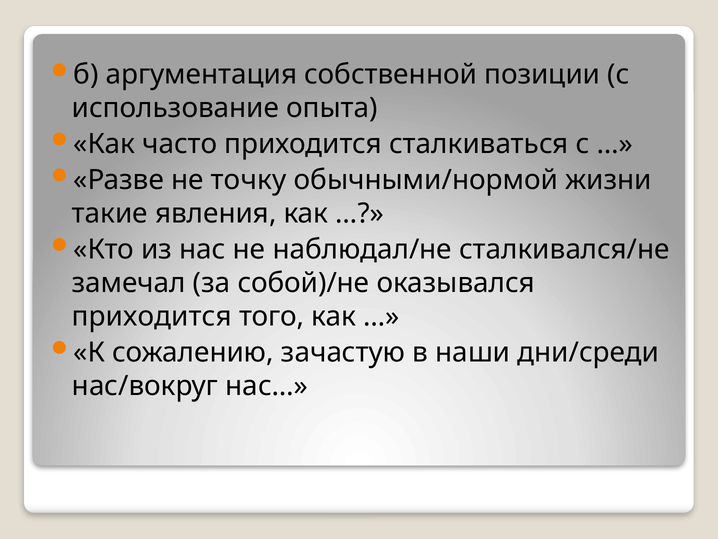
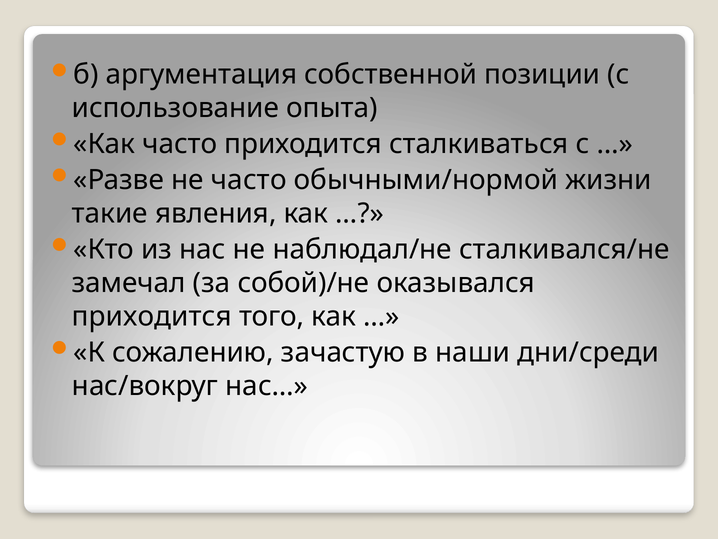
не точку: точку -> часто
